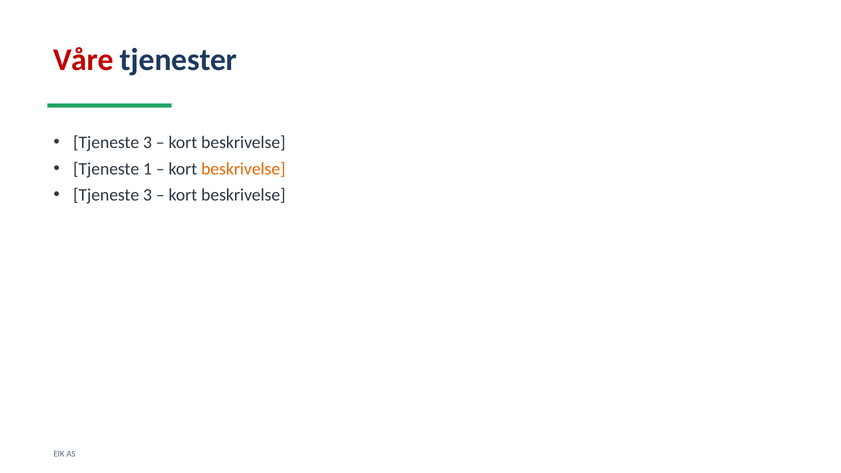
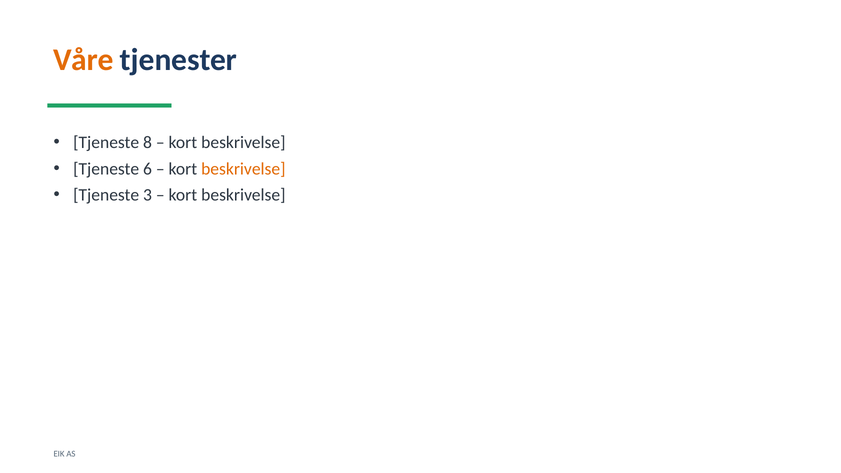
Våre colour: red -> orange
3 at (147, 142): 3 -> 8
1: 1 -> 6
